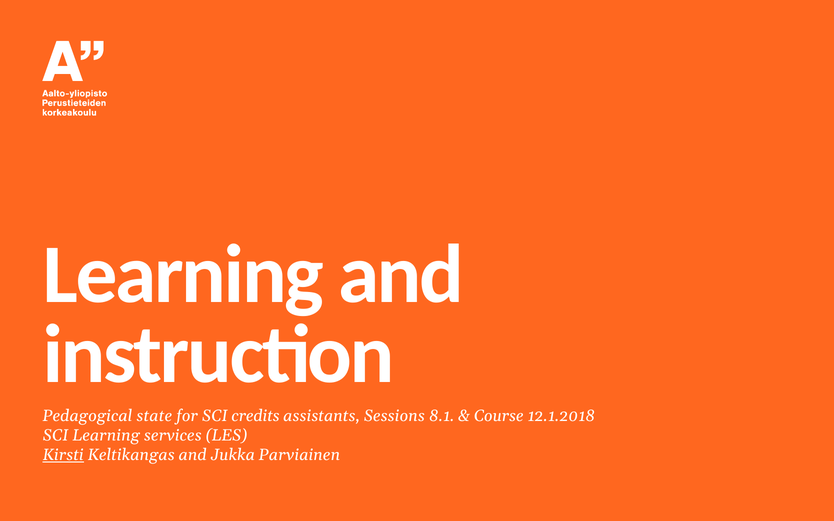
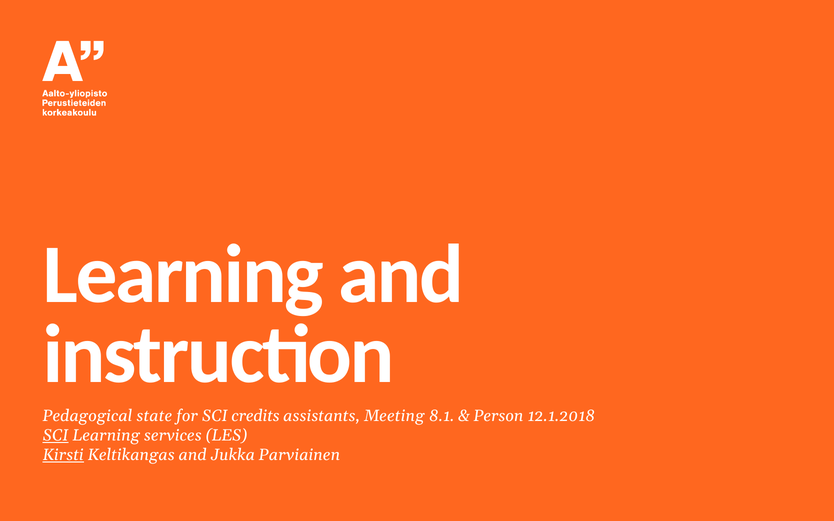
Sessions: Sessions -> Meeting
Course: Course -> Person
SCI at (56, 436) underline: none -> present
